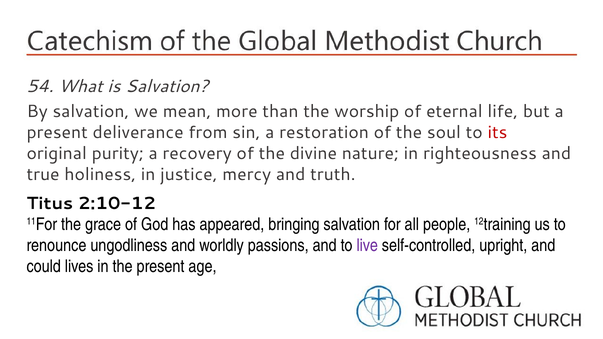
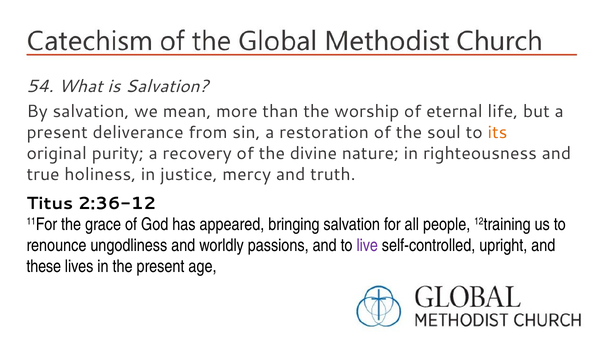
its colour: red -> orange
2:10-12: 2:10-12 -> 2:36-12
could: could -> these
